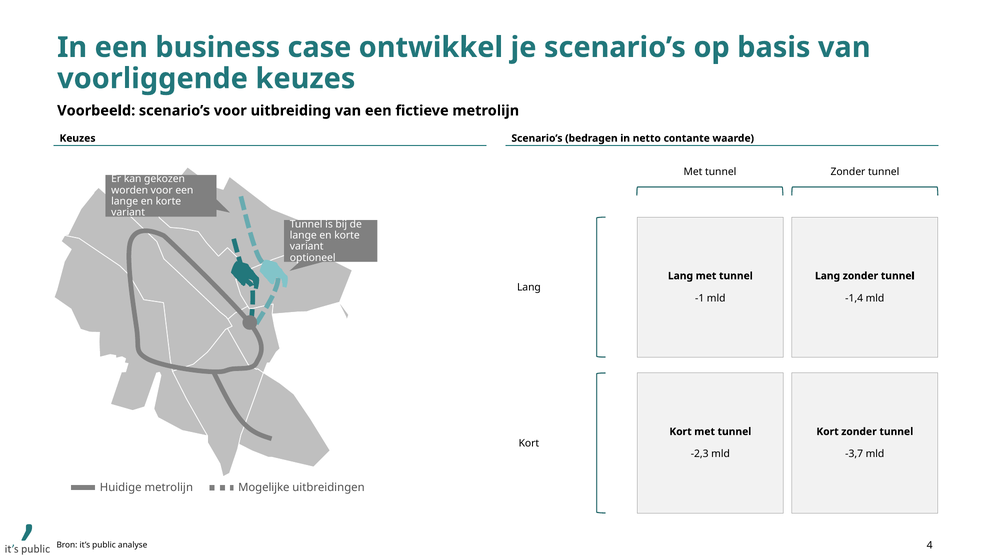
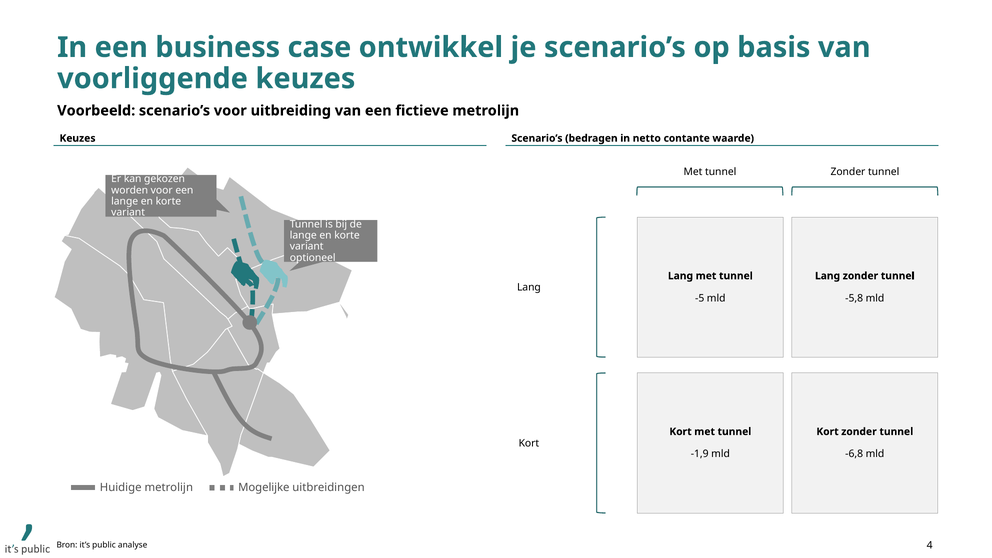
-1: -1 -> -5
-1,4: -1,4 -> -5,8
-2,3: -2,3 -> -1,9
-3,7: -3,7 -> -6,8
